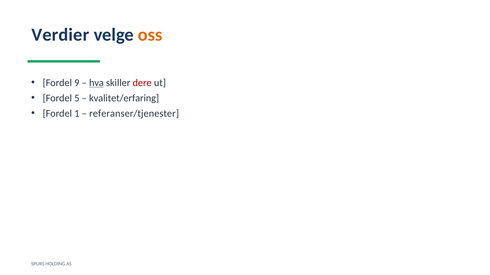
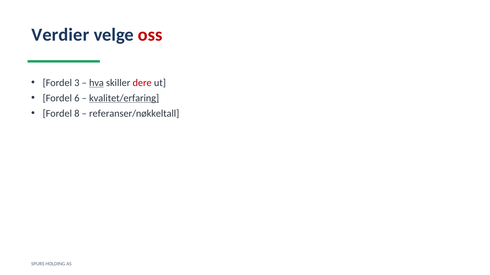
oss colour: orange -> red
9: 9 -> 3
5: 5 -> 6
kvalitet/erfaring underline: none -> present
1: 1 -> 8
referanser/tjenester: referanser/tjenester -> referanser/nøkkeltall
